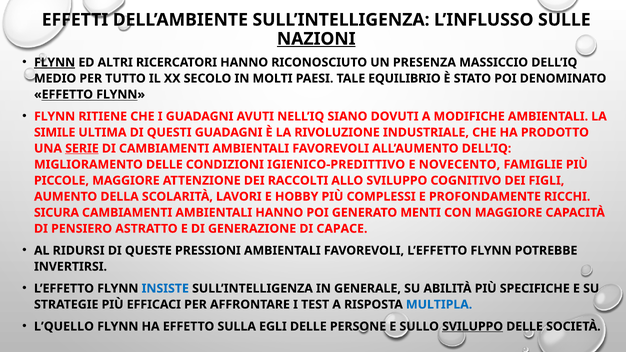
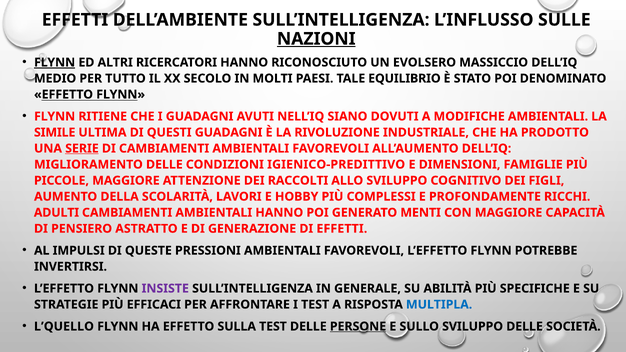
PRESENZA: PRESENZA -> EVOLSERO
NOVECENTO: NOVECENTO -> DIMENSIONI
SICURA: SICURA -> ADULTI
DI CAPACE: CAPACE -> EFFETTI
RIDURSI: RIDURSI -> IMPULSI
INSISTE colour: blue -> purple
SULLA EGLI: EGLI -> TEST
PERSONE underline: none -> present
SVILUPPO at (473, 327) underline: present -> none
